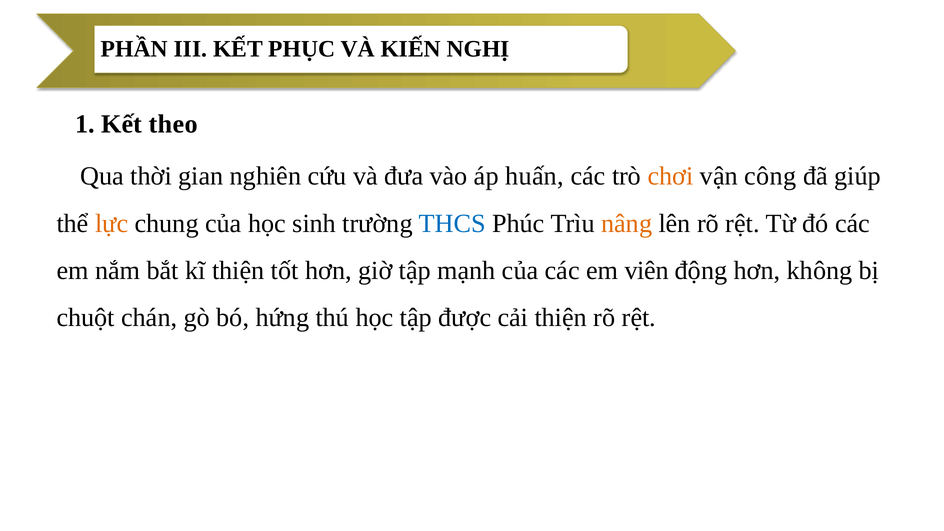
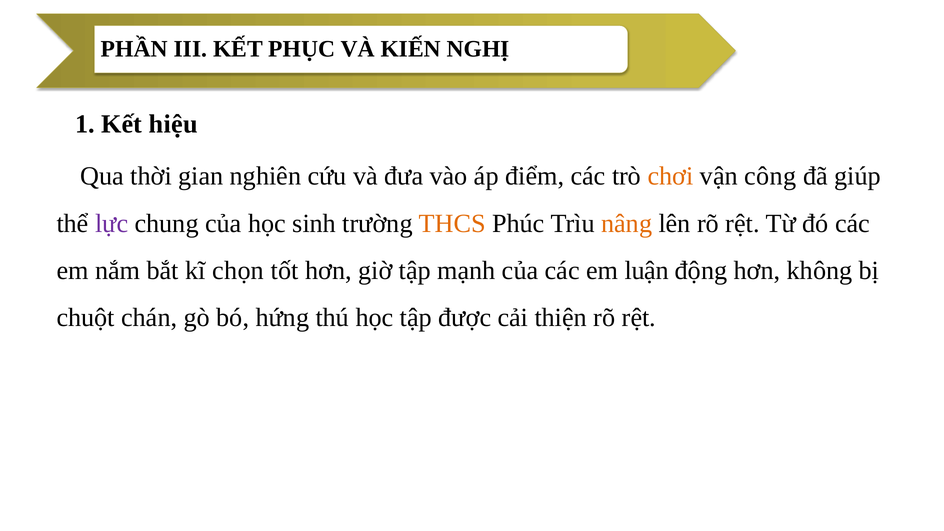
theo: theo -> hiệu
huấn: huấn -> điểm
lực colour: orange -> purple
THCS colour: blue -> orange
kĩ thiện: thiện -> chọn
viên: viên -> luận
